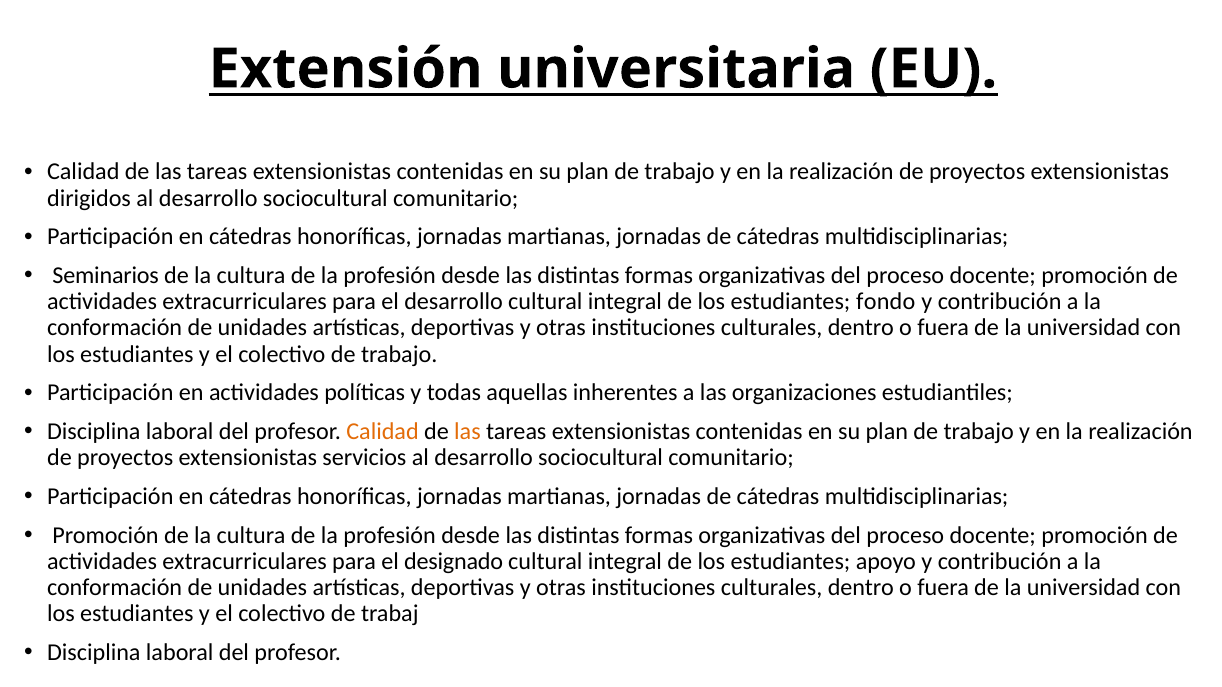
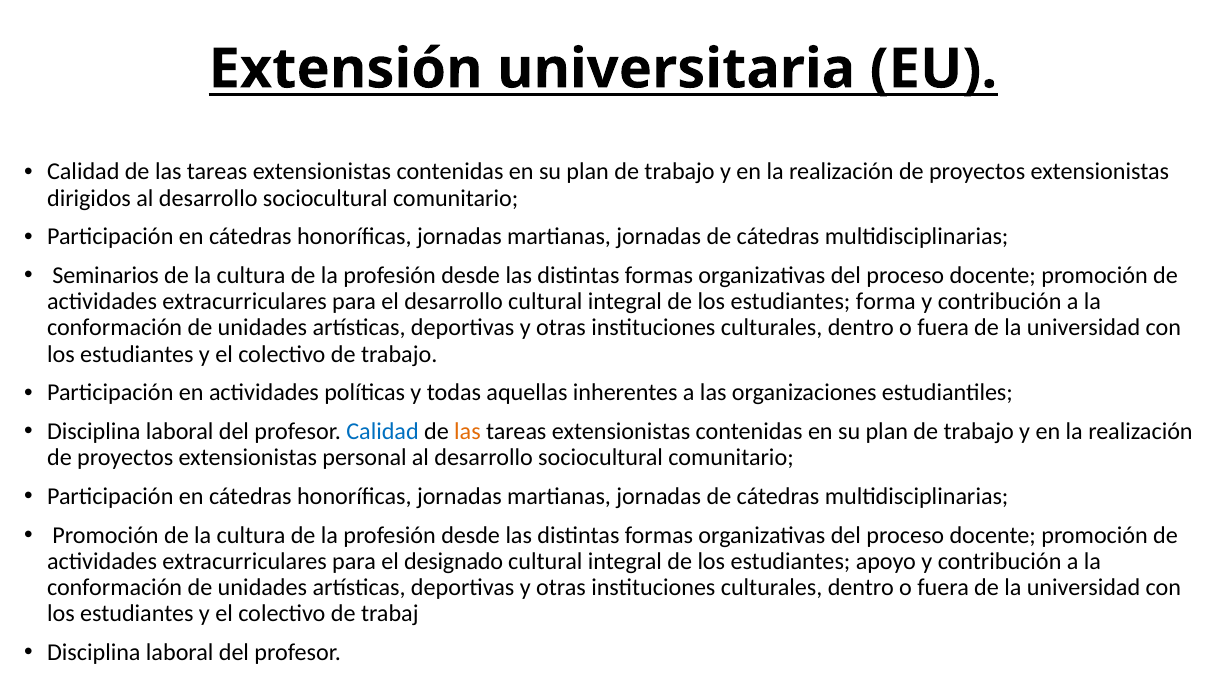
fondo: fondo -> forma
Calidad at (383, 432) colour: orange -> blue
servicios: servicios -> personal
